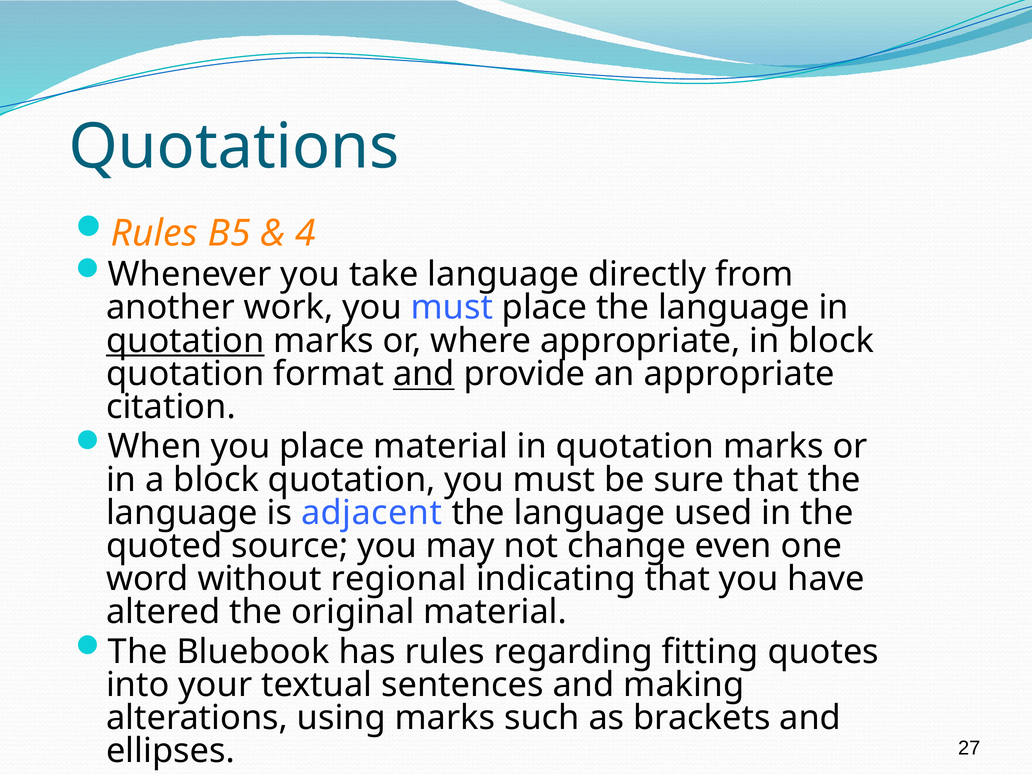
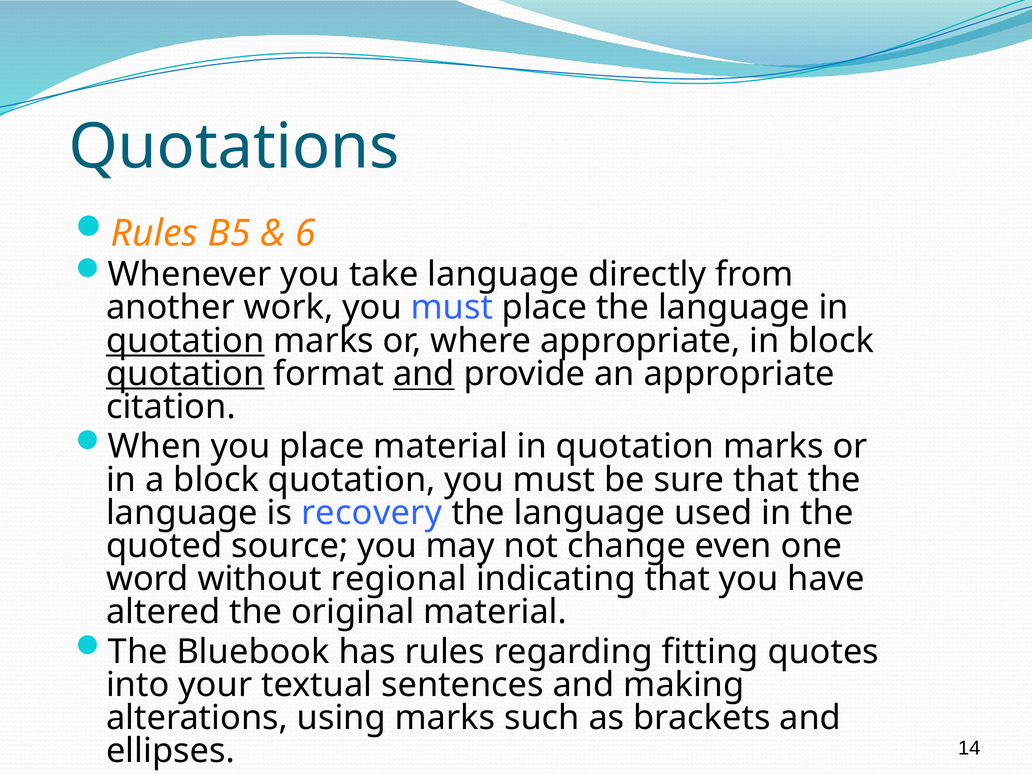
4: 4 -> 6
quotation at (185, 374) underline: none -> present
adjacent: adjacent -> recovery
27: 27 -> 14
